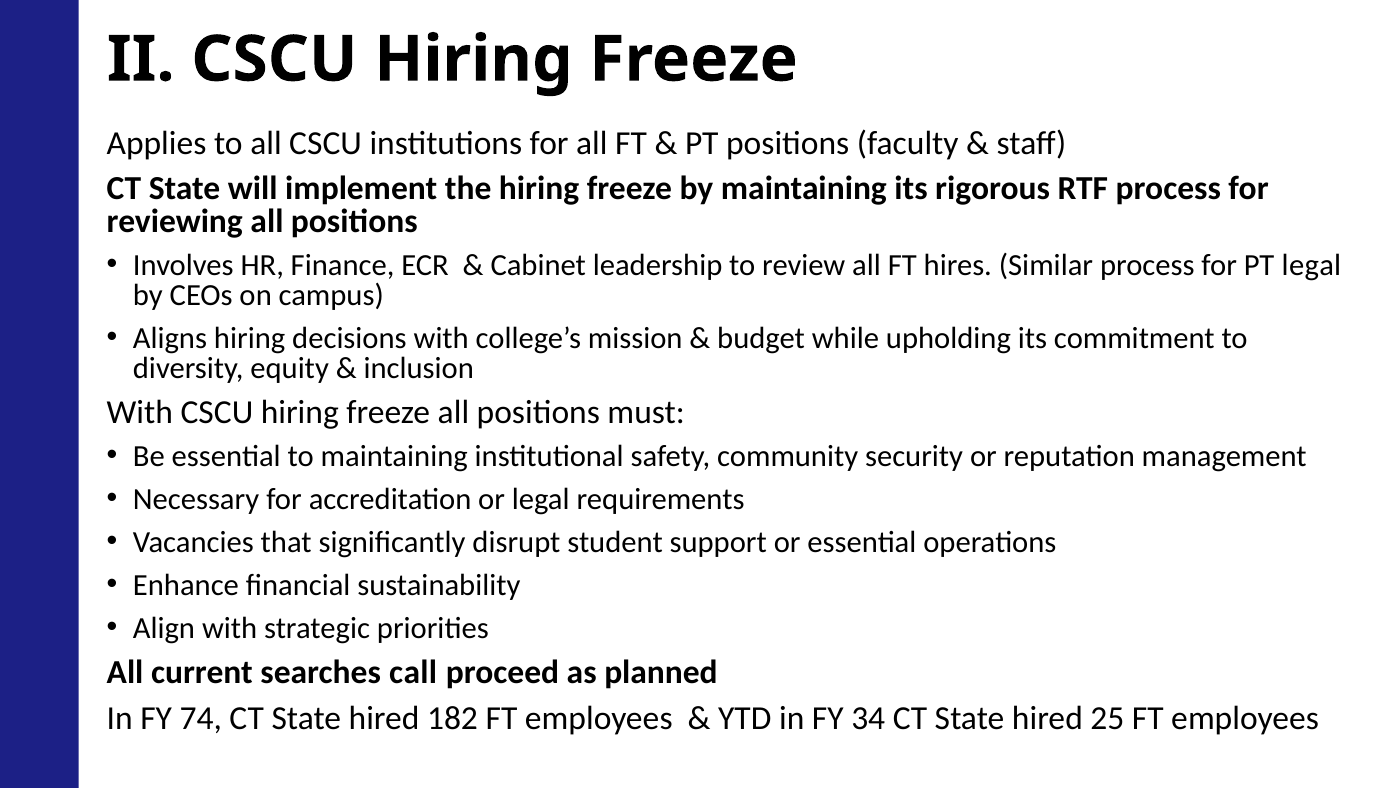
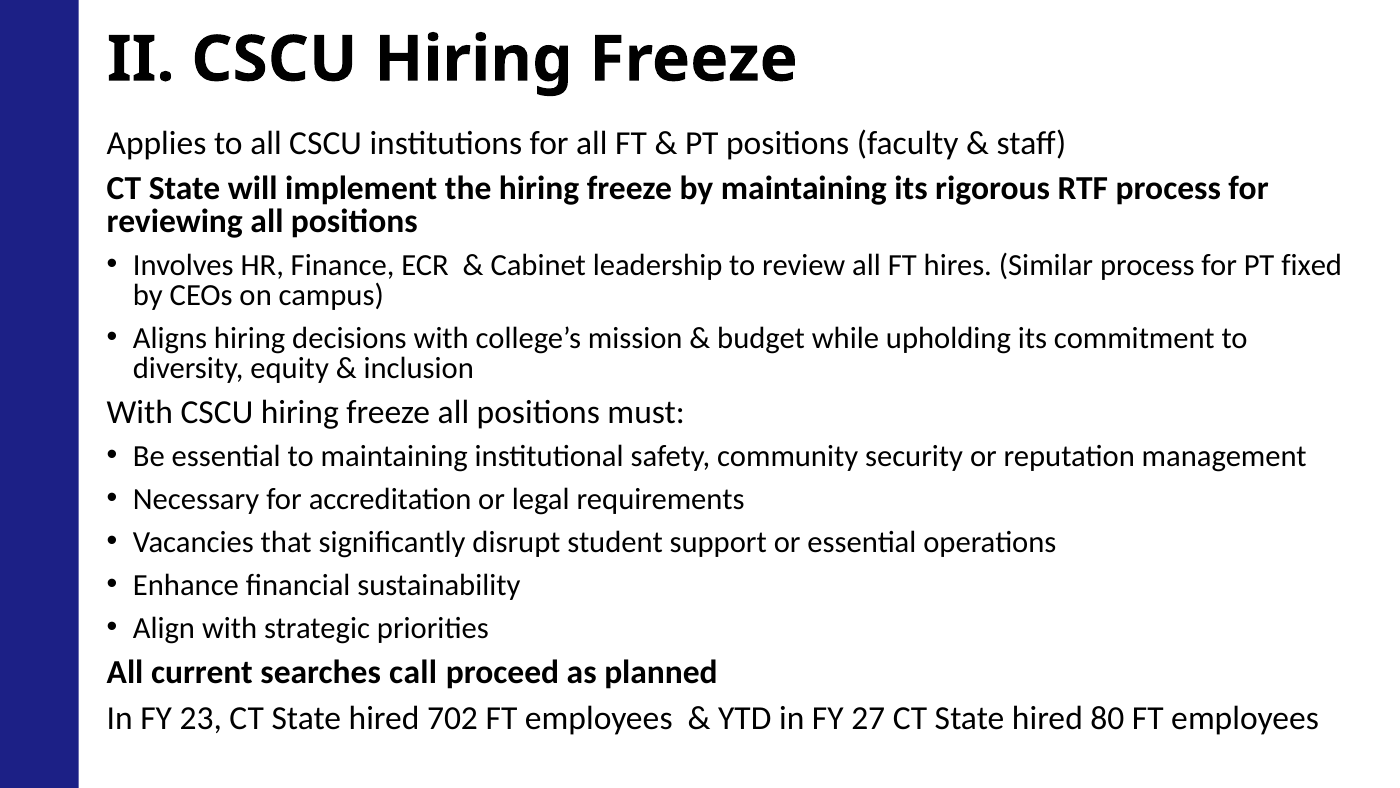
PT legal: legal -> fixed
74: 74 -> 23
182: 182 -> 702
34: 34 -> 27
25: 25 -> 80
